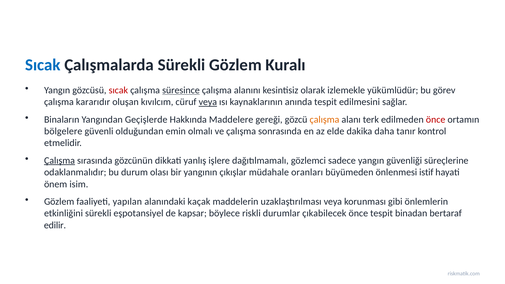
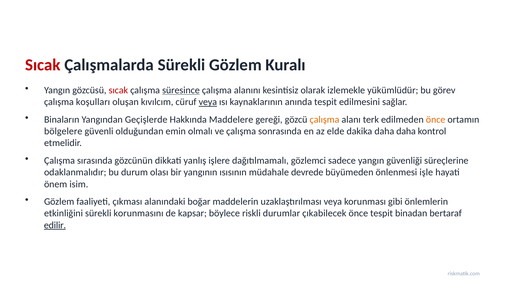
Sıcak at (43, 65) colour: blue -> red
kararıdır: kararıdır -> koşulları
önce at (436, 119) colour: red -> orange
daha tanır: tanır -> daha
Çalışma at (60, 161) underline: present -> none
çıkışlar: çıkışlar -> ısısının
oranları: oranları -> devrede
istif: istif -> işle
yapılan: yapılan -> çıkması
kaçak: kaçak -> boğar
eşpotansiyel: eşpotansiyel -> korunmasını
edilir underline: none -> present
